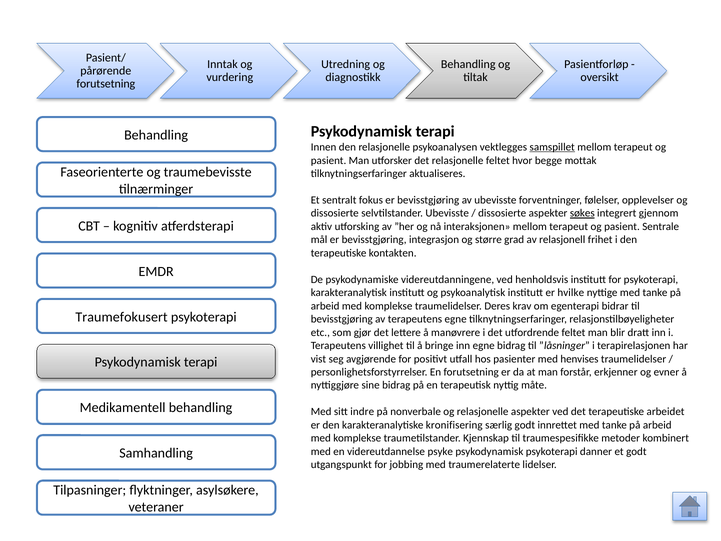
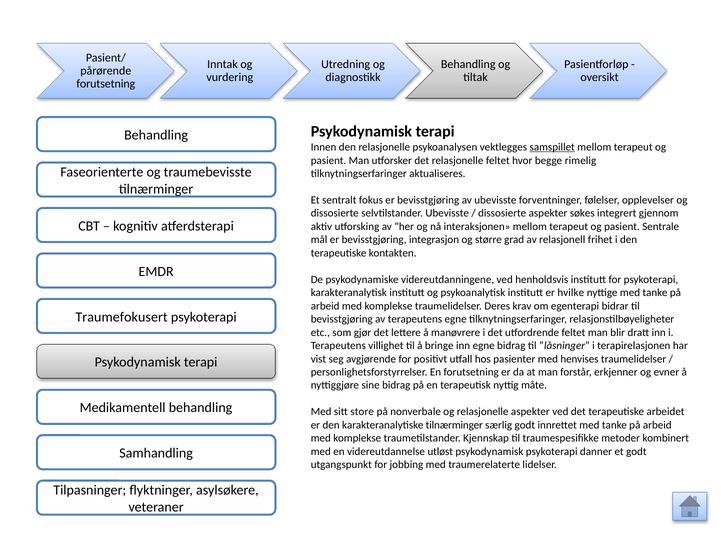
mottak: mottak -> rimelig
søkes underline: present -> none
indre: indre -> store
karakteranalytiske kronifisering: kronifisering -> tilnærminger
psyke: psyke -> utløst
